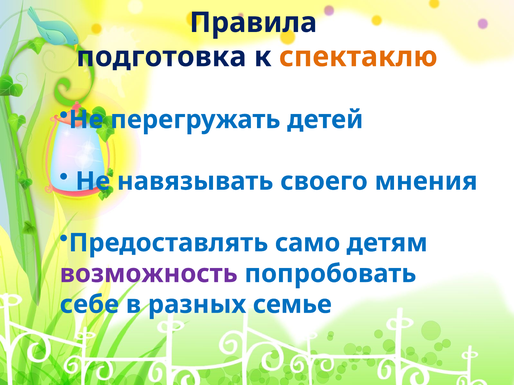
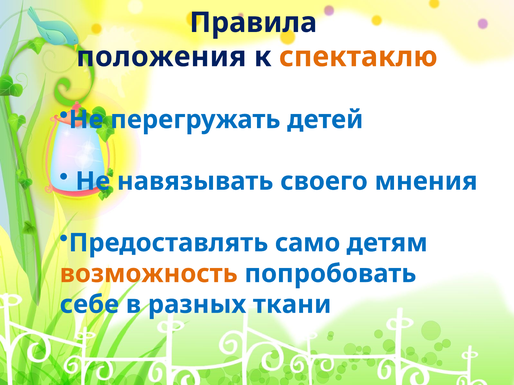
подготовка: подготовка -> положения
возможность colour: purple -> orange
семье: семье -> ткани
